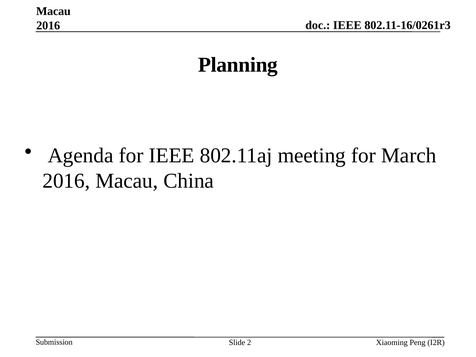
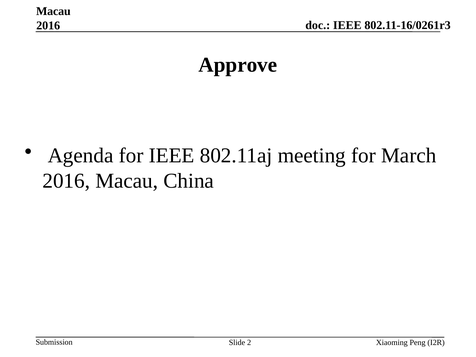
Planning: Planning -> Approve
